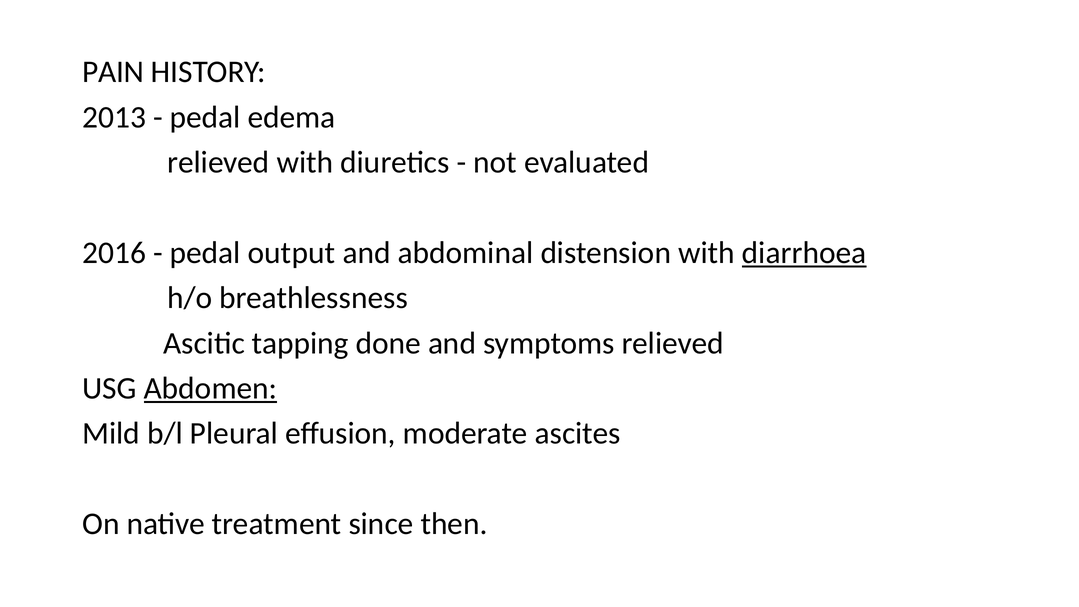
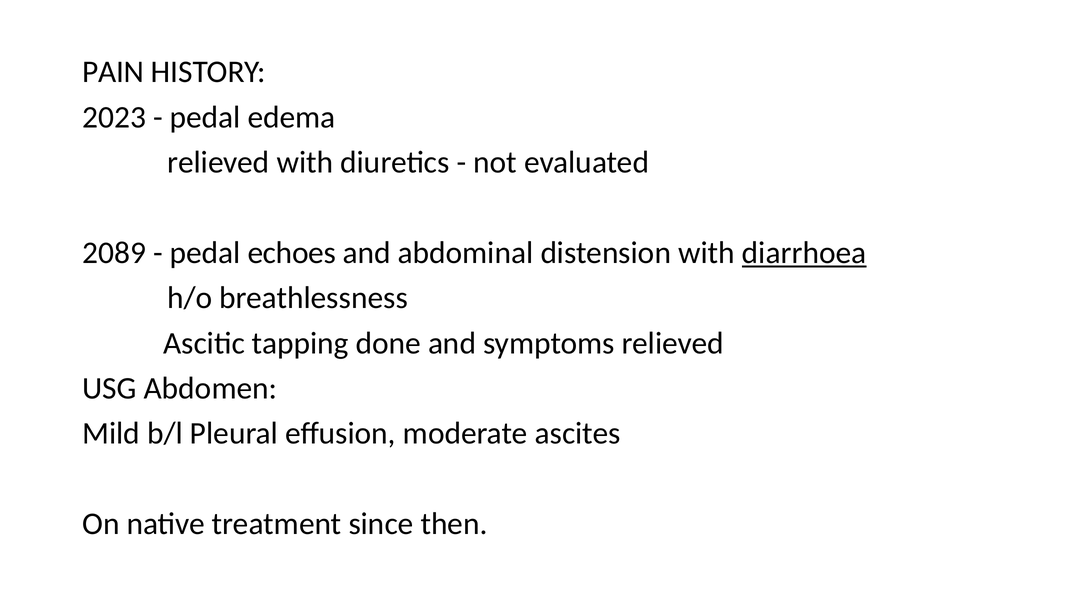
2013: 2013 -> 2023
2016: 2016 -> 2089
output: output -> echoes
Abdomen underline: present -> none
